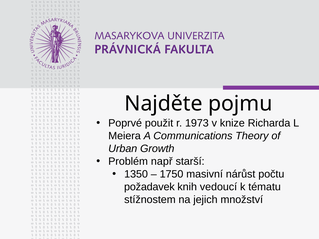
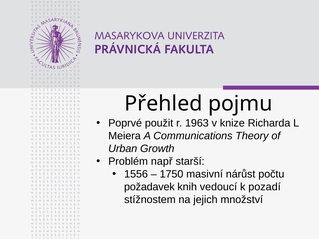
Najděte: Najděte -> Přehled
1973: 1973 -> 1963
1350: 1350 -> 1556
tématu: tématu -> pozadí
